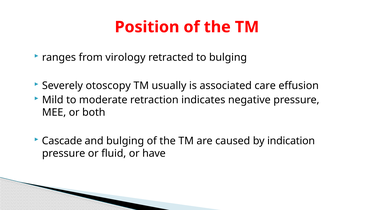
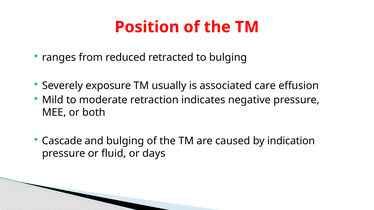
virology: virology -> reduced
otoscopy: otoscopy -> exposure
have: have -> days
